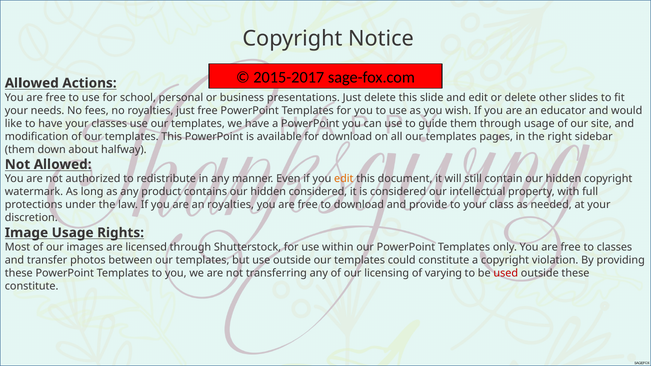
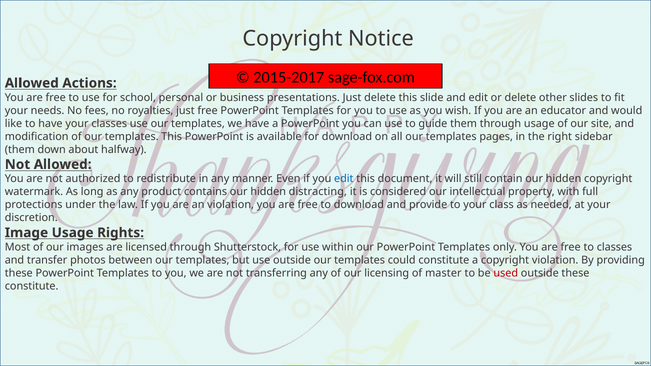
edit at (344, 179) colour: orange -> blue
hidden considered: considered -> distracting
an royalties: royalties -> violation
varying: varying -> master
